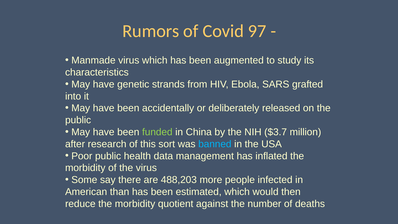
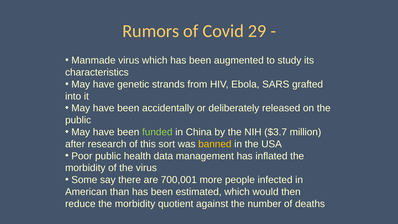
97: 97 -> 29
banned colour: light blue -> yellow
488,203: 488,203 -> 700,001
